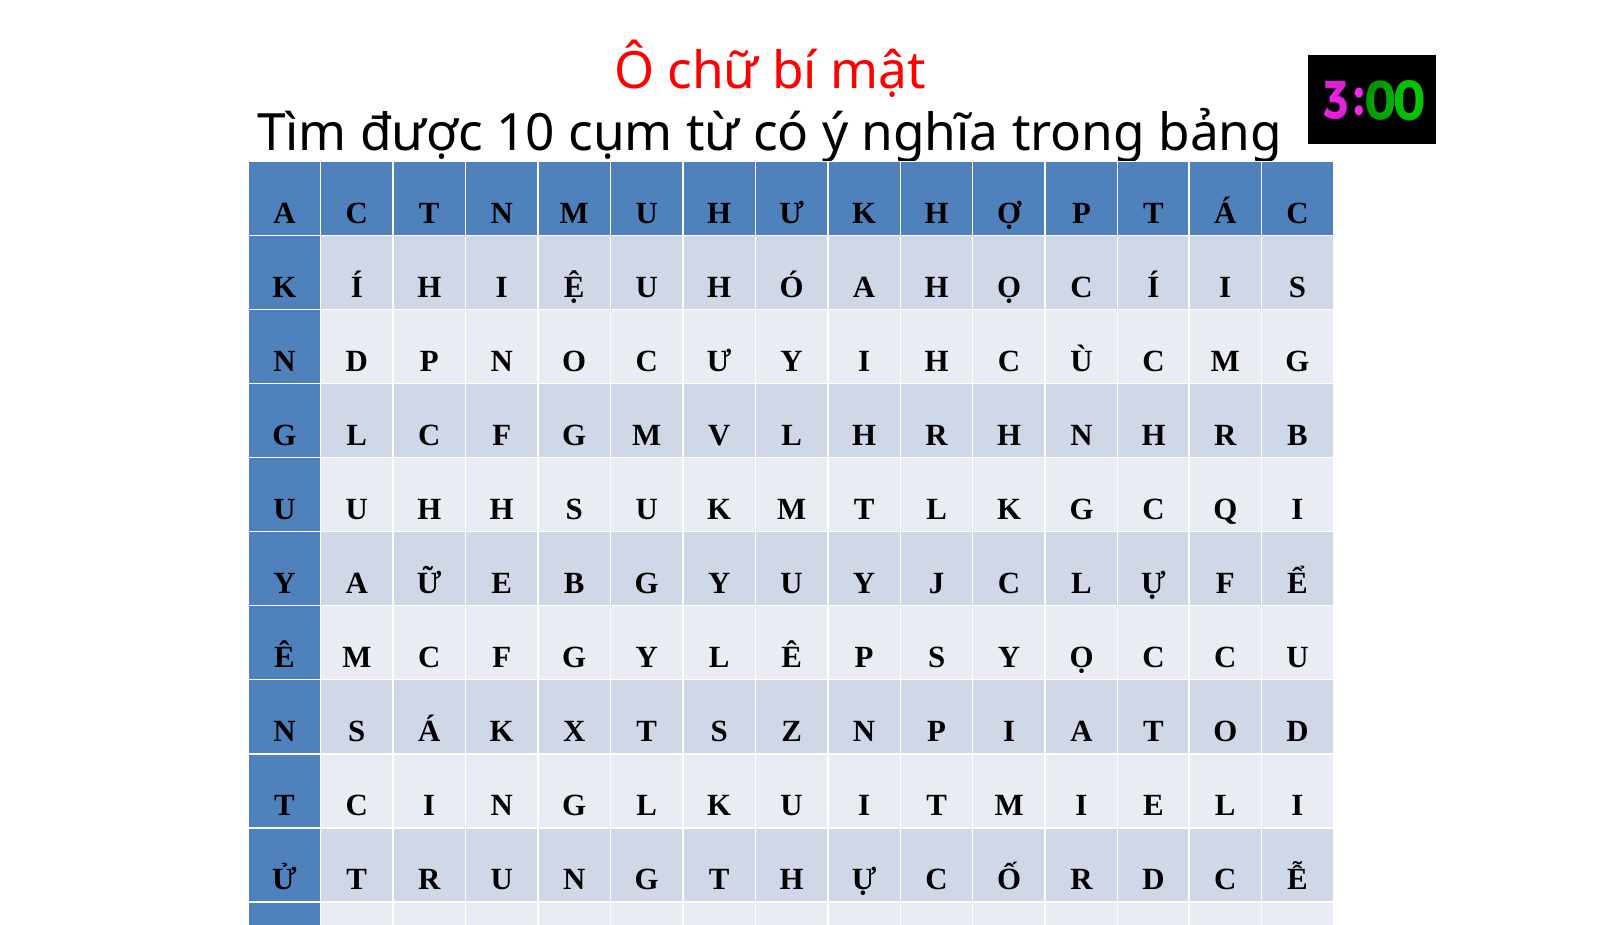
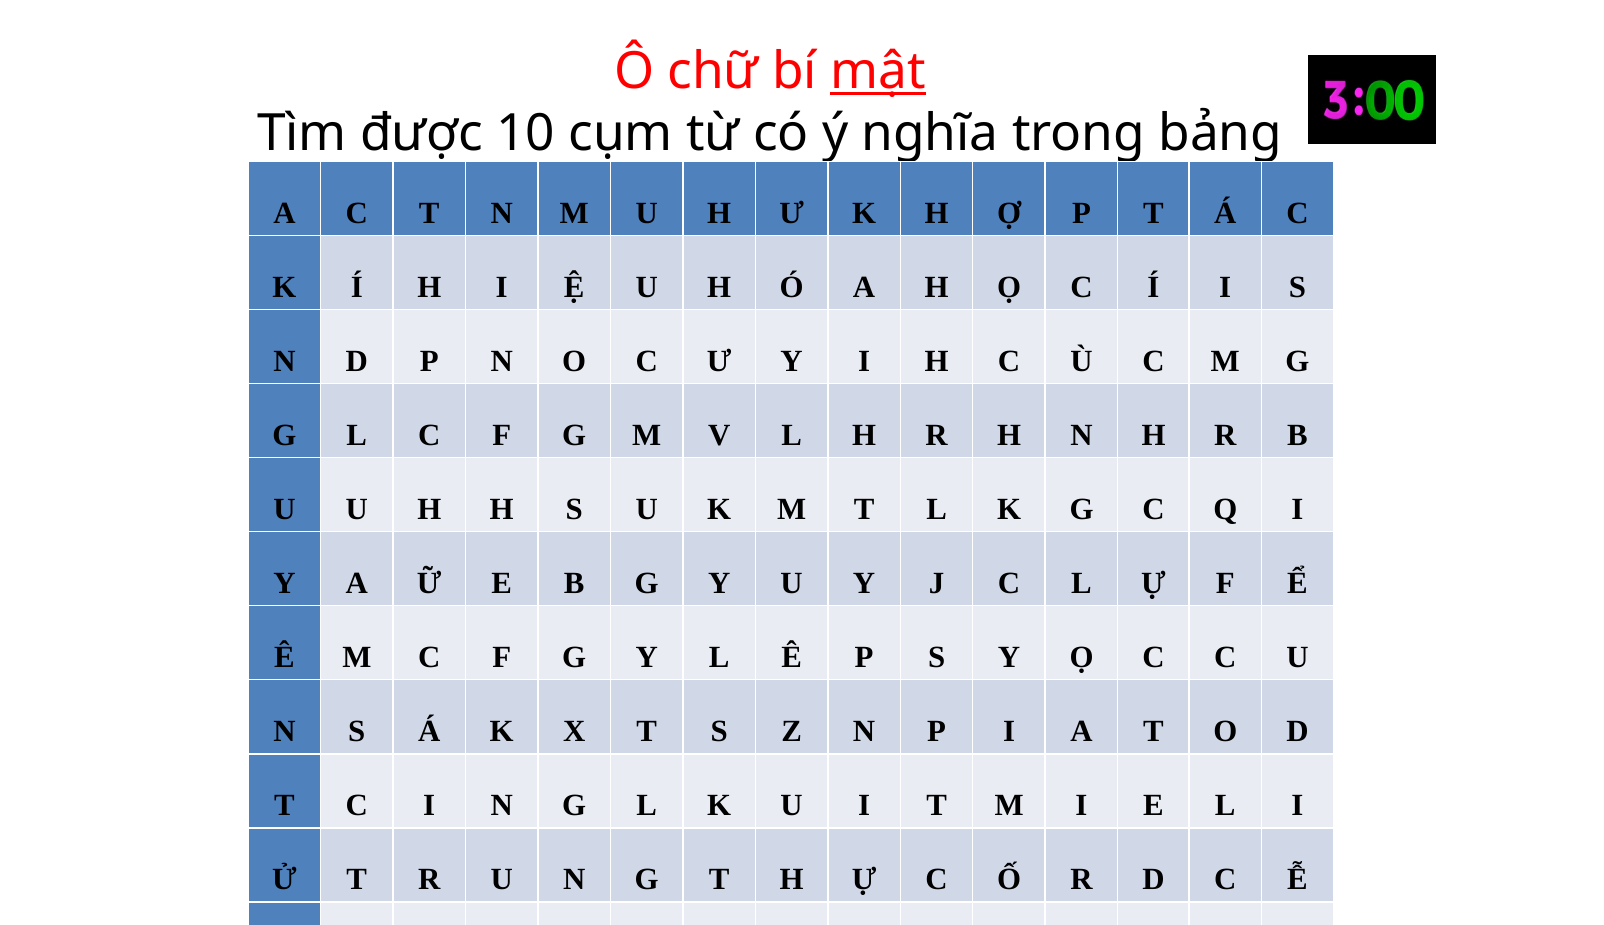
mật underline: none -> present
